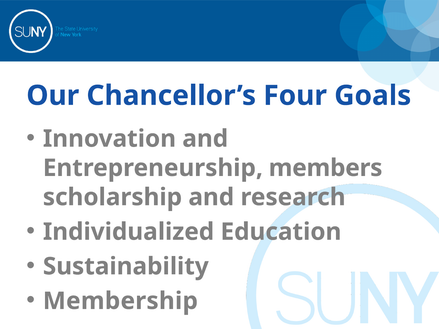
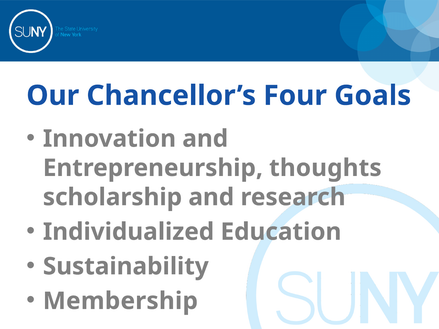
members: members -> thoughts
